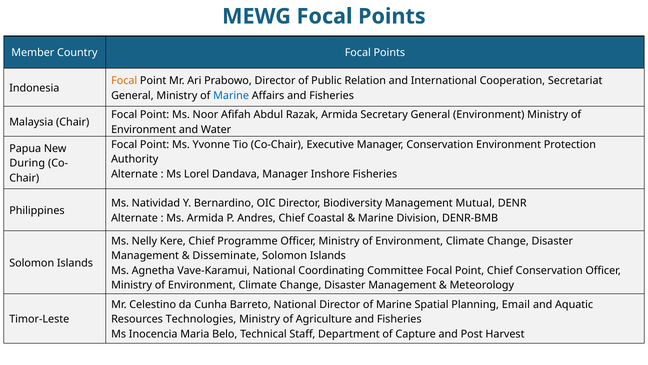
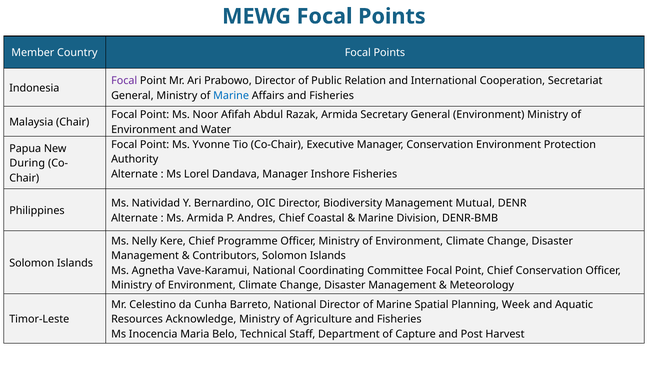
Focal at (124, 81) colour: orange -> purple
Disseminate: Disseminate -> Contributors
Email: Email -> Week
Technologies: Technologies -> Acknowledge
